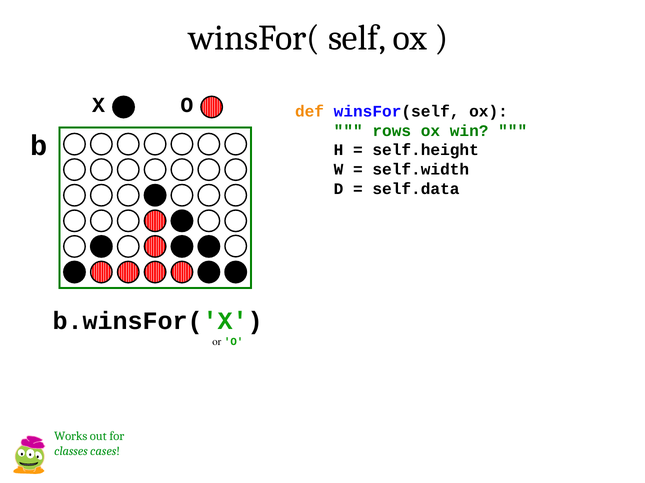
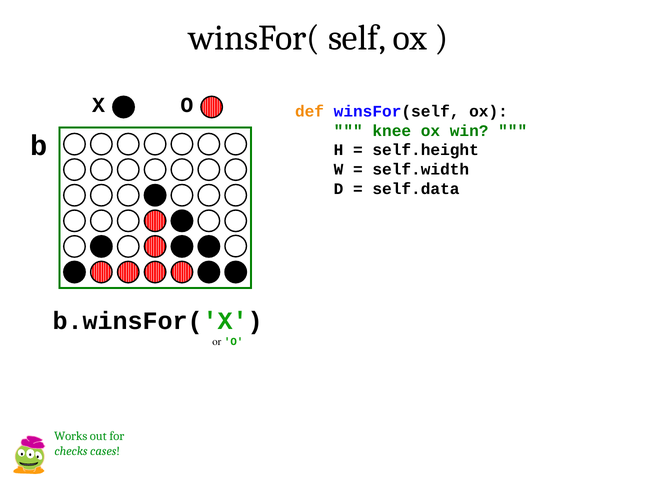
rows: rows -> knee
classes: classes -> checks
